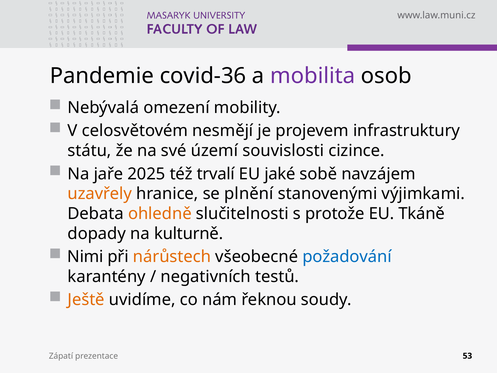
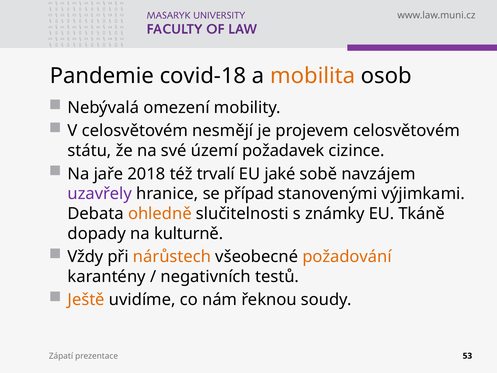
covid-36: covid-36 -> covid-18
mobilita colour: purple -> orange
projevem infrastruktury: infrastruktury -> celosvětovém
souvislosti: souvislosti -> požadavek
2025: 2025 -> 2018
uzavřely colour: orange -> purple
plnění: plnění -> případ
protože: protože -> známky
Nimi: Nimi -> Vždy
požadování colour: blue -> orange
